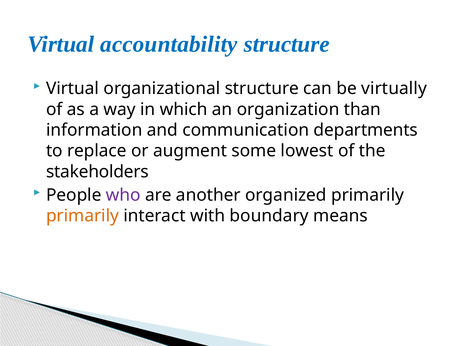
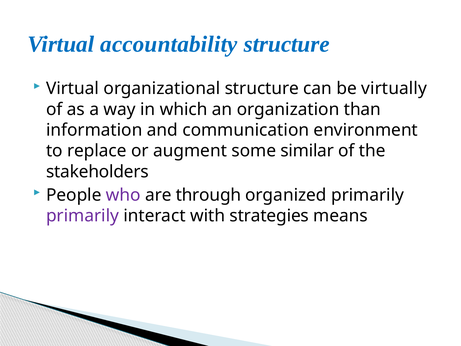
departments: departments -> environment
lowest: lowest -> similar
another: another -> through
primarily at (82, 216) colour: orange -> purple
boundary: boundary -> strategies
